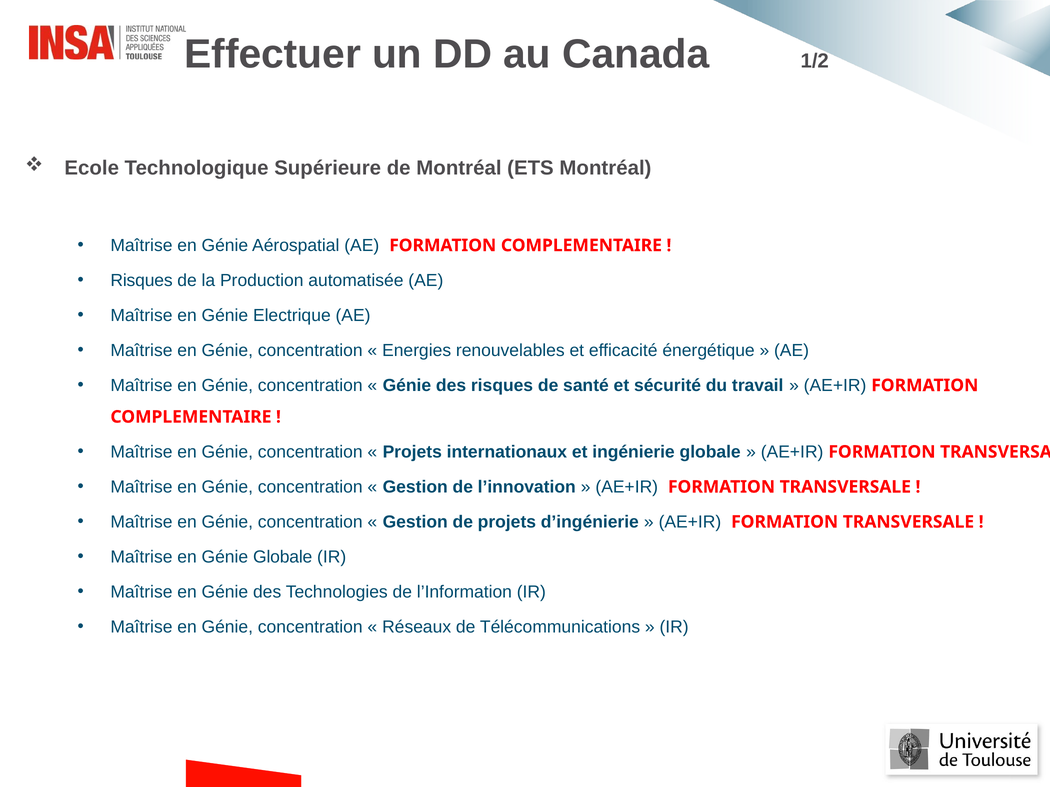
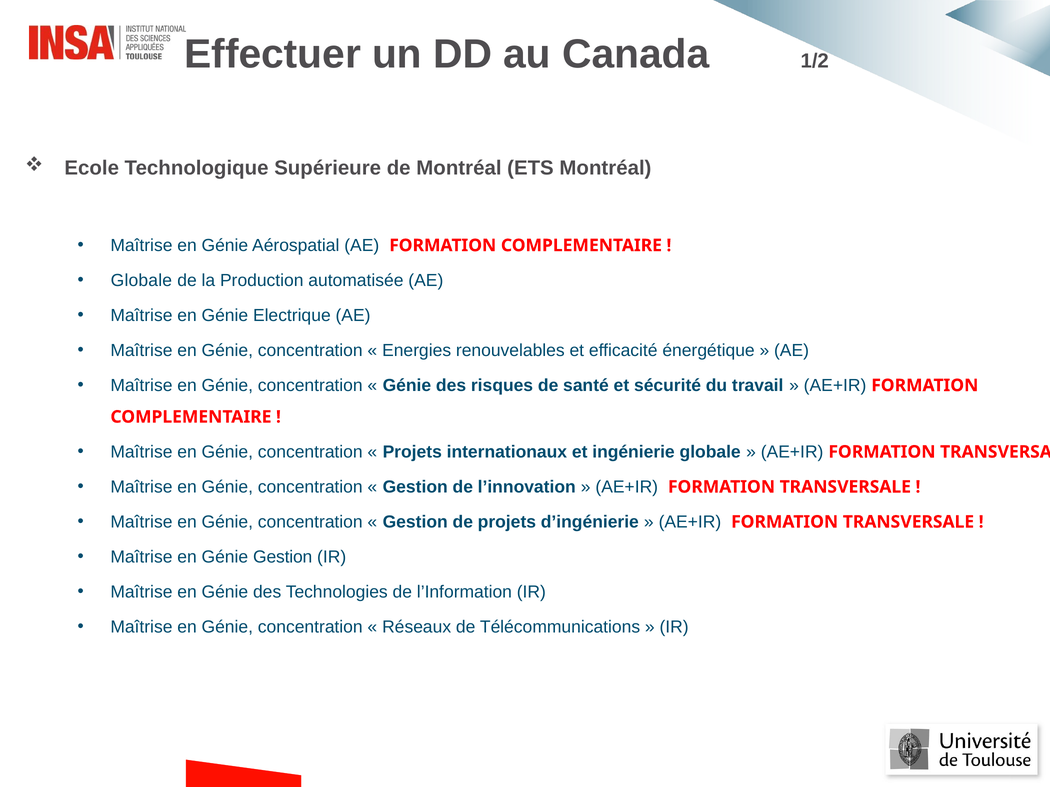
Risques at (142, 281): Risques -> Globale
Génie Globale: Globale -> Gestion
